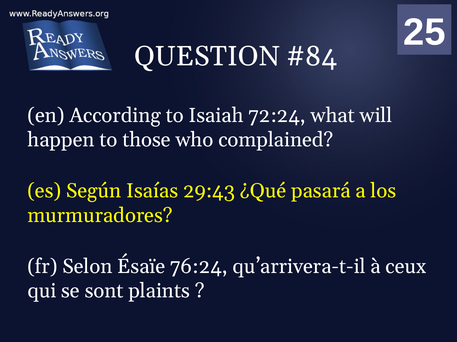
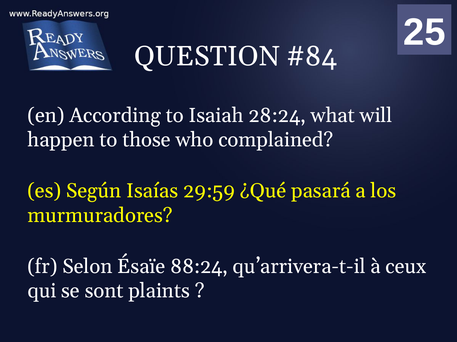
72:24: 72:24 -> 28:24
29:43: 29:43 -> 29:59
76:24: 76:24 -> 88:24
